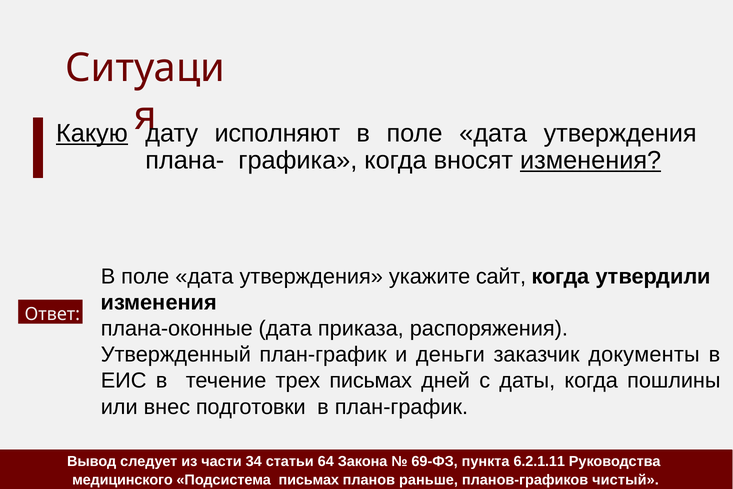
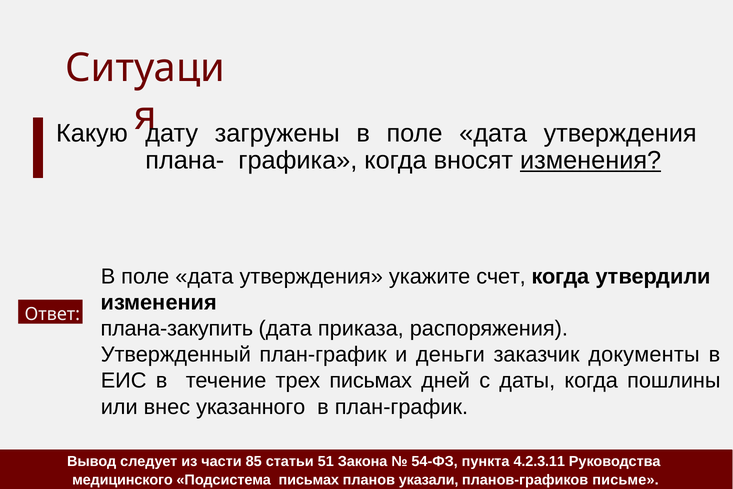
Какую underline: present -> none
исполняют: исполняют -> загружены
сайт: сайт -> счет
плана-оконные: плана-оконные -> плана-закупить
подготовки: подготовки -> указанного
34: 34 -> 85
64: 64 -> 51
69-ФЗ: 69-ФЗ -> 54-ФЗ
6.2.1.11: 6.2.1.11 -> 4.2.3.11
раньше: раньше -> указали
чистый: чистый -> письме
